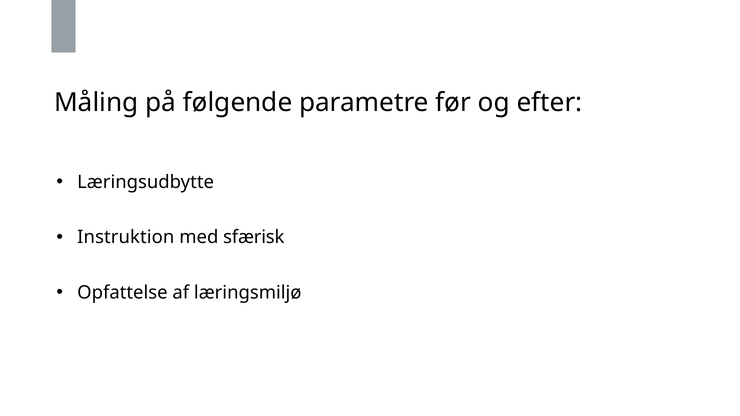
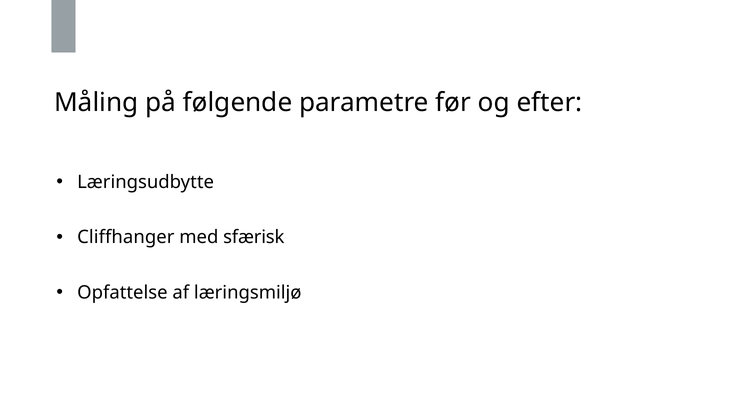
Instruktion: Instruktion -> Cliffhanger
